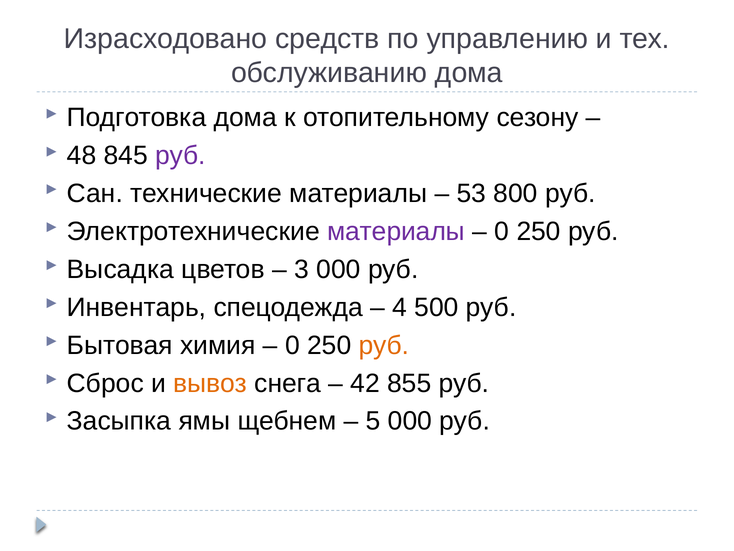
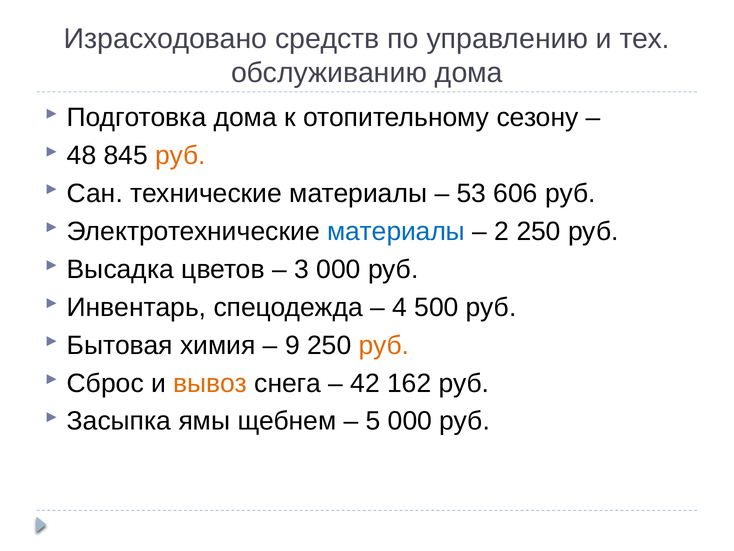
руб at (180, 155) colour: purple -> orange
800: 800 -> 606
материалы at (396, 231) colour: purple -> blue
0 at (502, 231): 0 -> 2
0 at (292, 345): 0 -> 9
855: 855 -> 162
